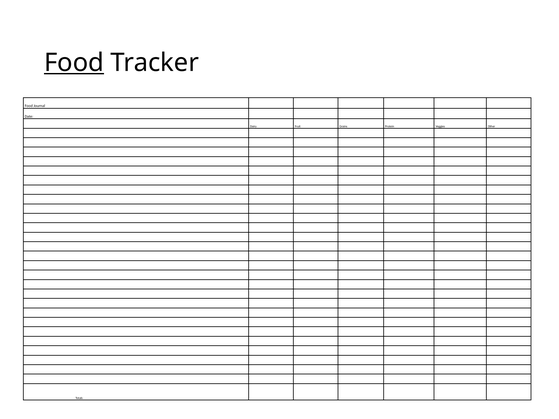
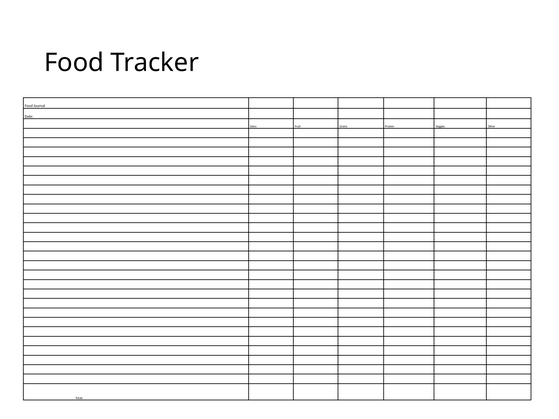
Food at (74, 63) underline: present -> none
